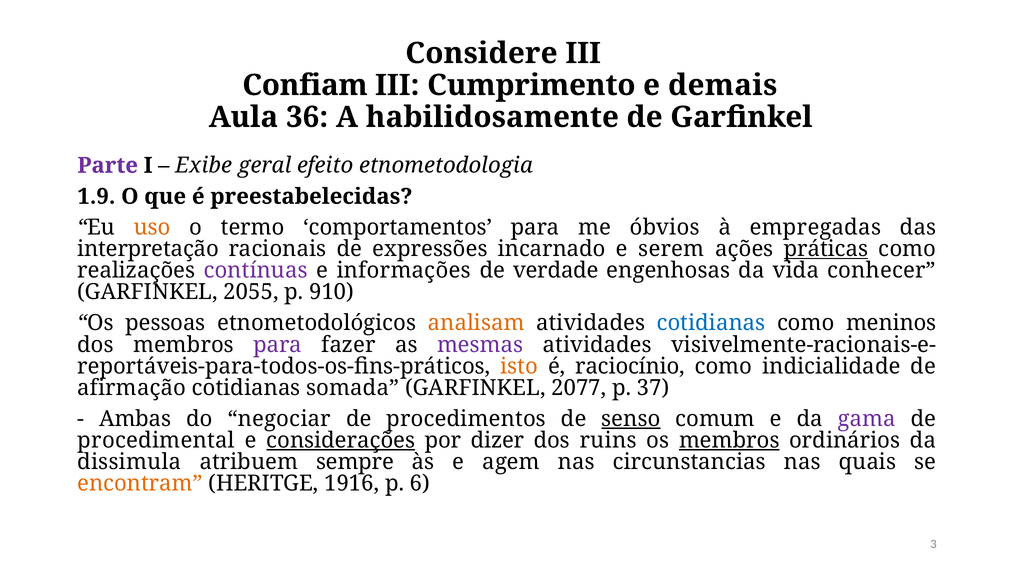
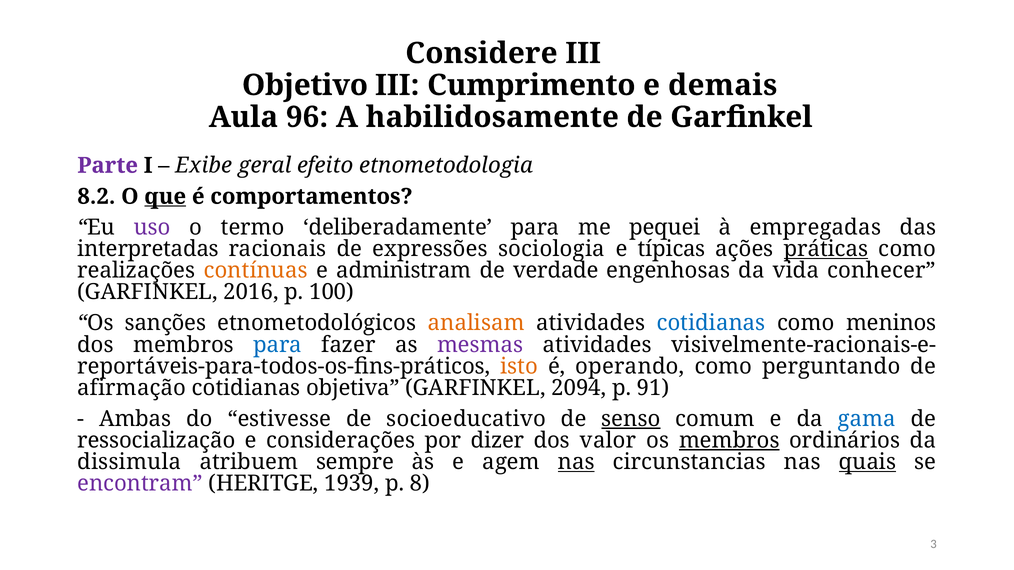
Confiam: Confiam -> Objetivo
36: 36 -> 96
1.9: 1.9 -> 8.2
que underline: none -> present
preestabelecidas: preestabelecidas -> comportamentos
uso colour: orange -> purple
comportamentos: comportamentos -> deliberadamente
óbvios: óbvios -> pequei
interpretação: interpretação -> interpretadas
incarnado: incarnado -> sociologia
serem: serem -> típicas
contínuas colour: purple -> orange
informações: informações -> administram
2055: 2055 -> 2016
910: 910 -> 100
pessoas: pessoas -> sanções
para at (278, 345) colour: purple -> blue
raciocínio: raciocínio -> operando
indicialidade: indicialidade -> perguntando
somada: somada -> objetiva
2077: 2077 -> 2094
37: 37 -> 91
negociar: negociar -> estivesse
procedimentos: procedimentos -> socioeducativo
gama colour: purple -> blue
procedimental: procedimental -> ressocialização
considerações underline: present -> none
ruins: ruins -> valor
nas at (576, 462) underline: none -> present
quais underline: none -> present
encontram colour: orange -> purple
1916: 1916 -> 1939
6: 6 -> 8
